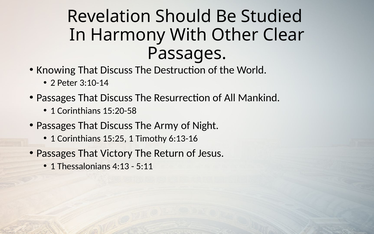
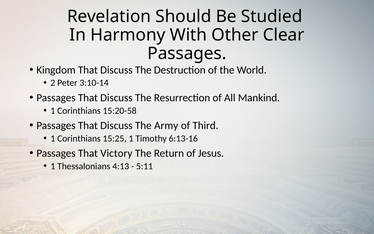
Knowing: Knowing -> Kingdom
Night: Night -> Third
